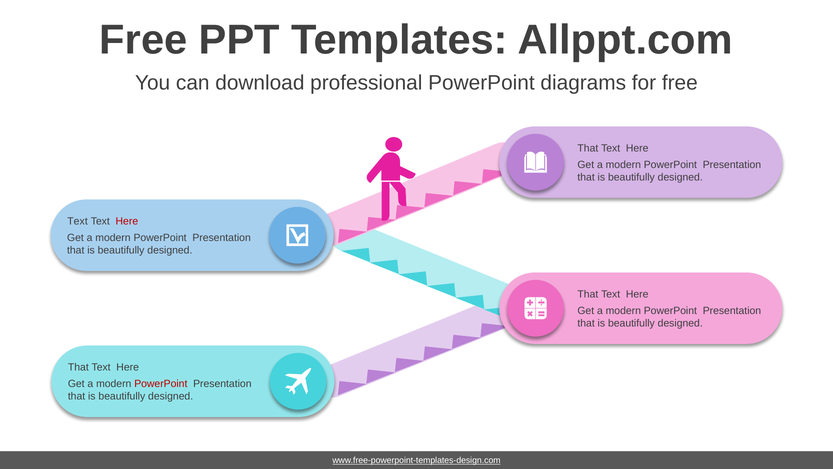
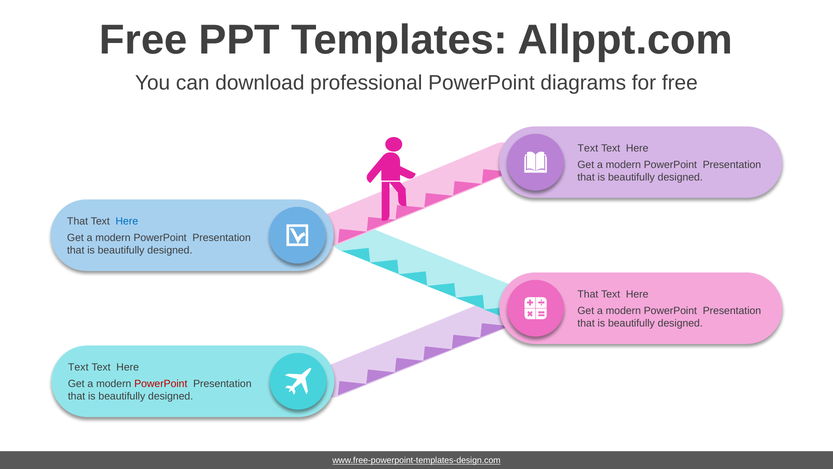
That at (588, 148): That -> Text
Text at (78, 221): Text -> That
Here at (127, 221) colour: red -> blue
That at (78, 367): That -> Text
